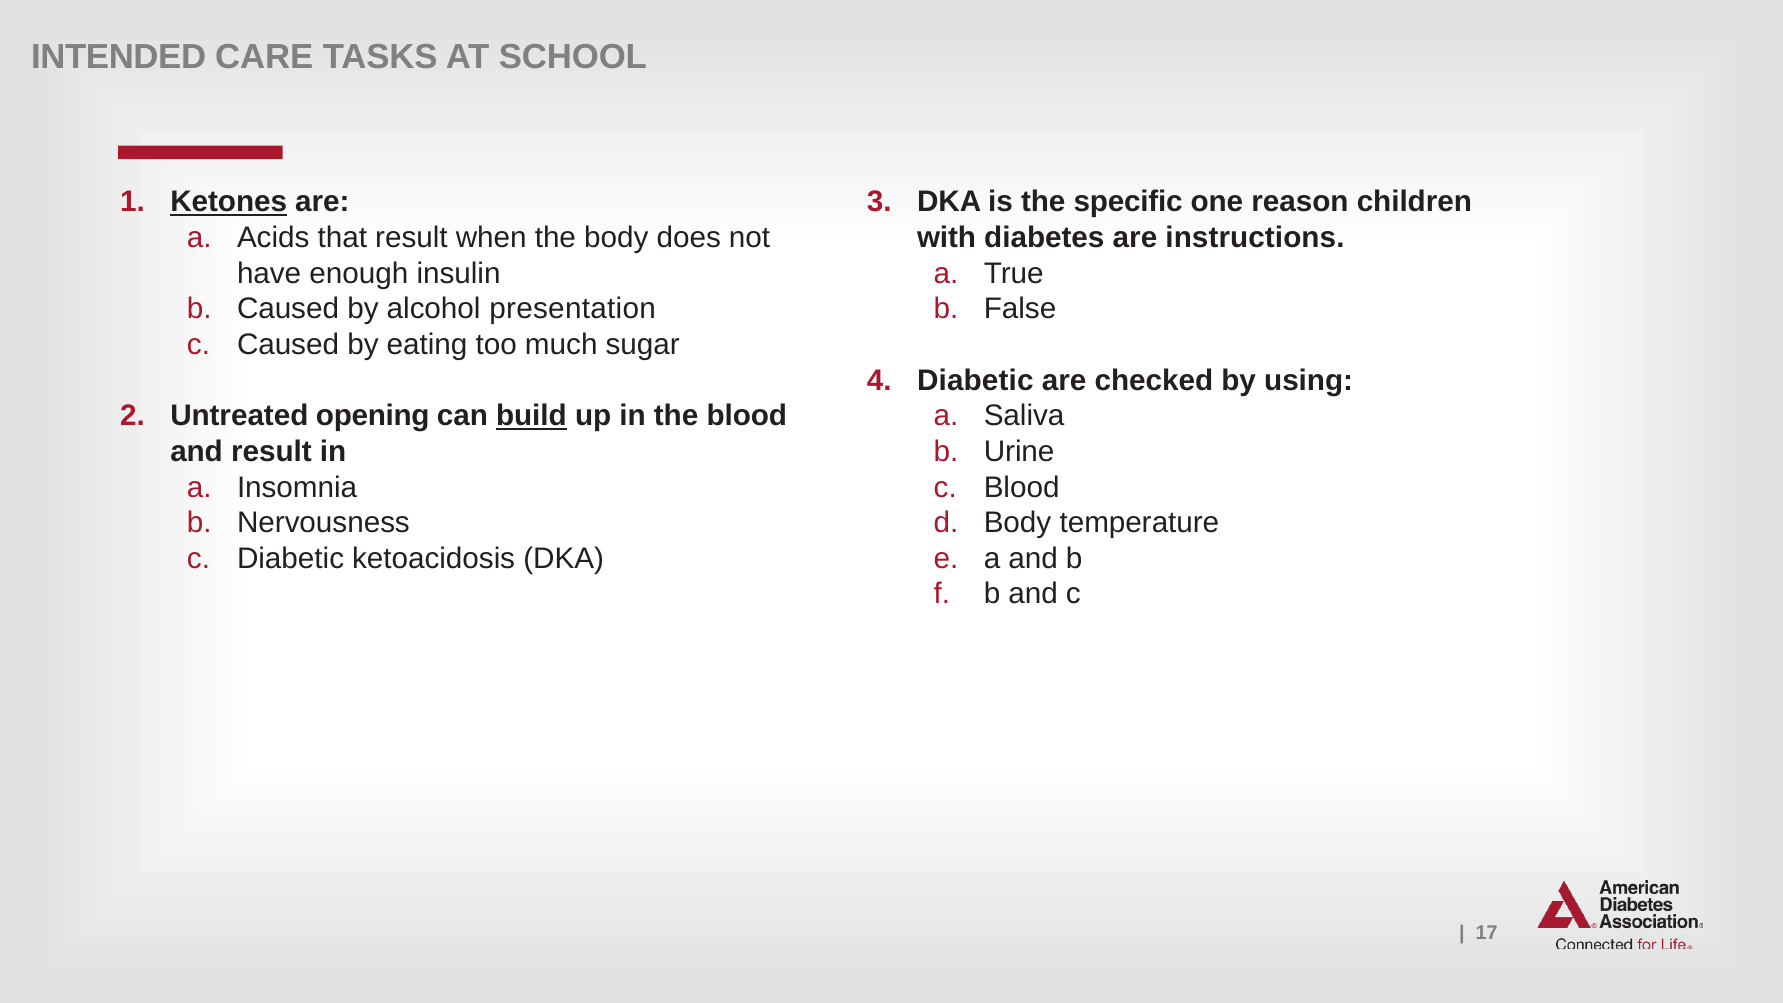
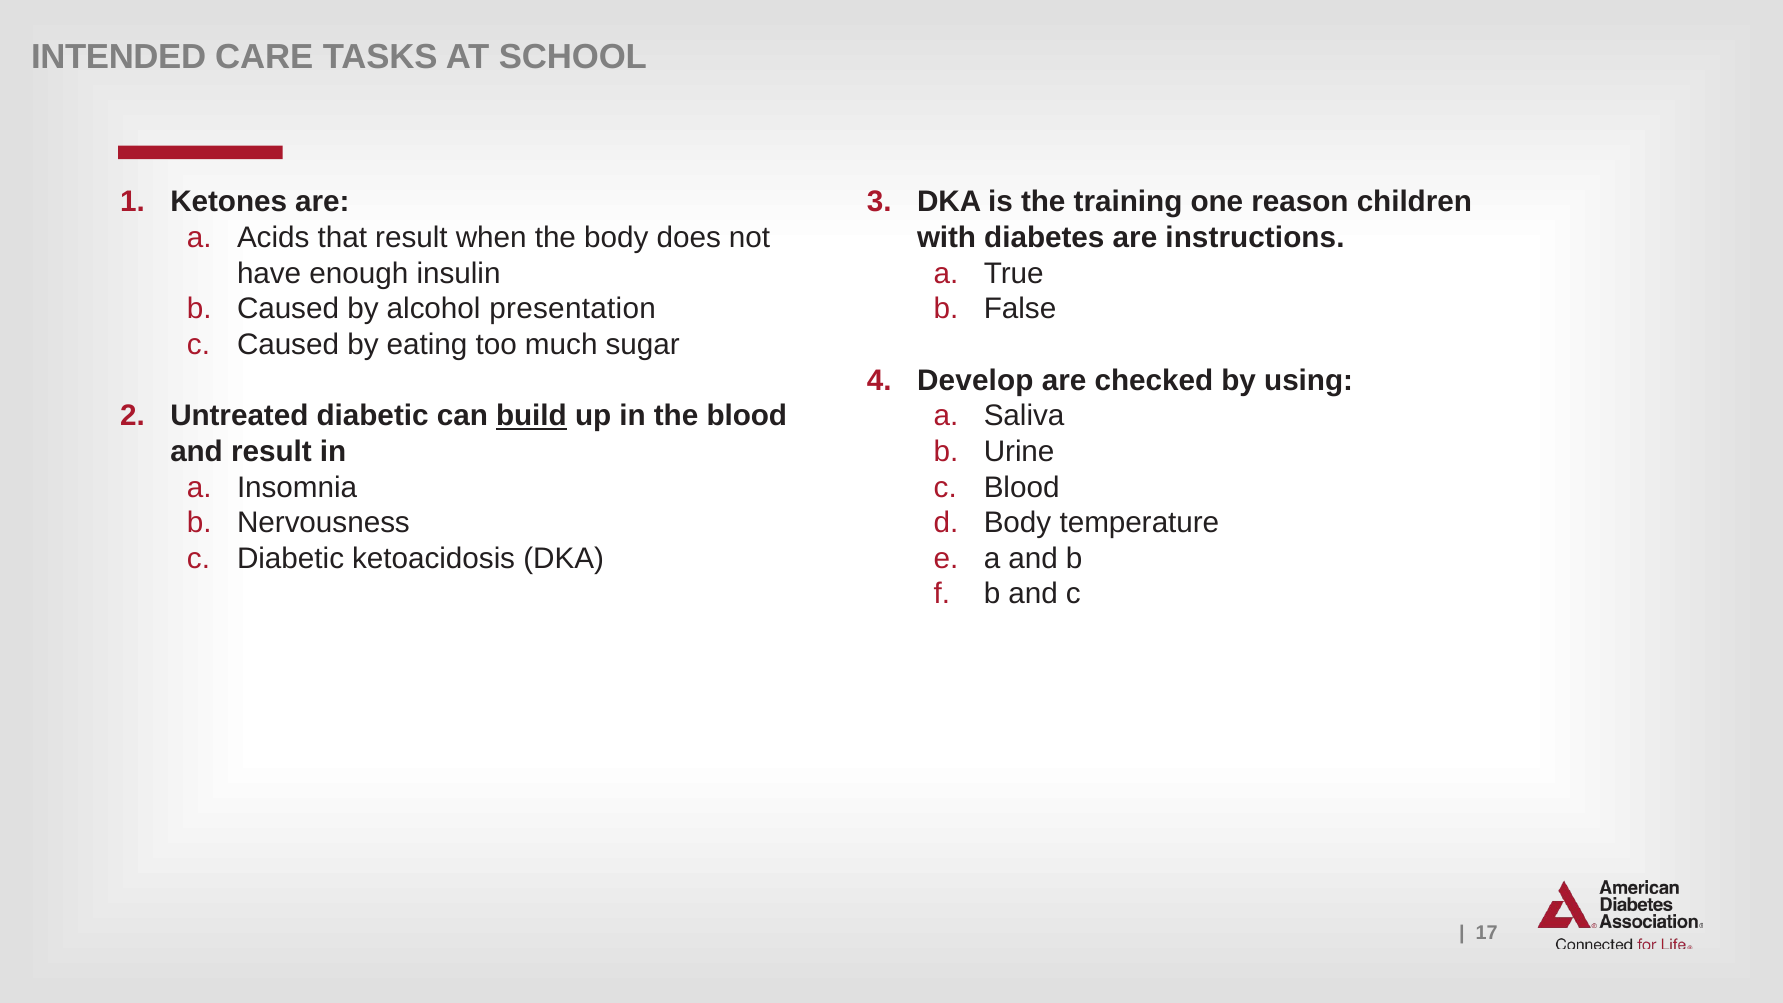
Ketones underline: present -> none
specific: specific -> training
Diabetic at (975, 380): Diabetic -> Develop
Untreated opening: opening -> diabetic
